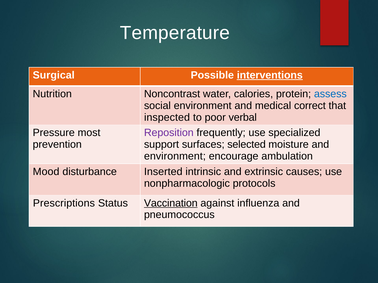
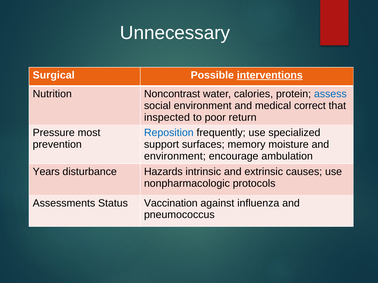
Temperature: Temperature -> Unnecessary
verbal: verbal -> return
Reposition colour: purple -> blue
selected: selected -> memory
Mood: Mood -> Years
Inserted: Inserted -> Hazards
Prescriptions: Prescriptions -> Assessments
Vaccination underline: present -> none
